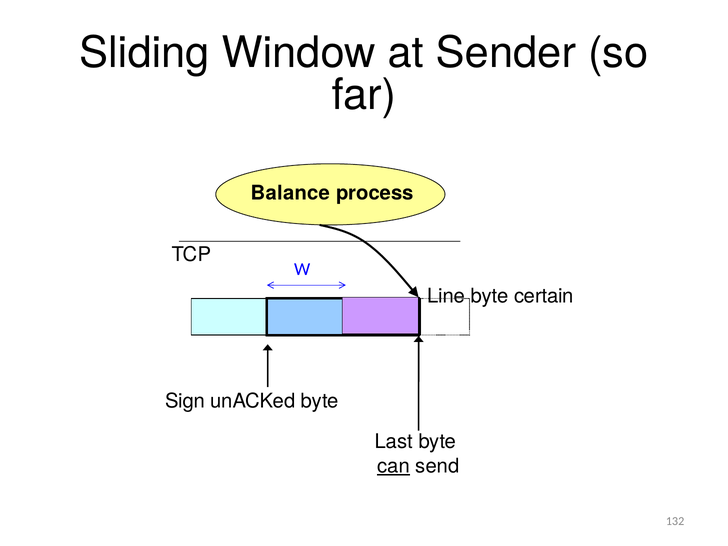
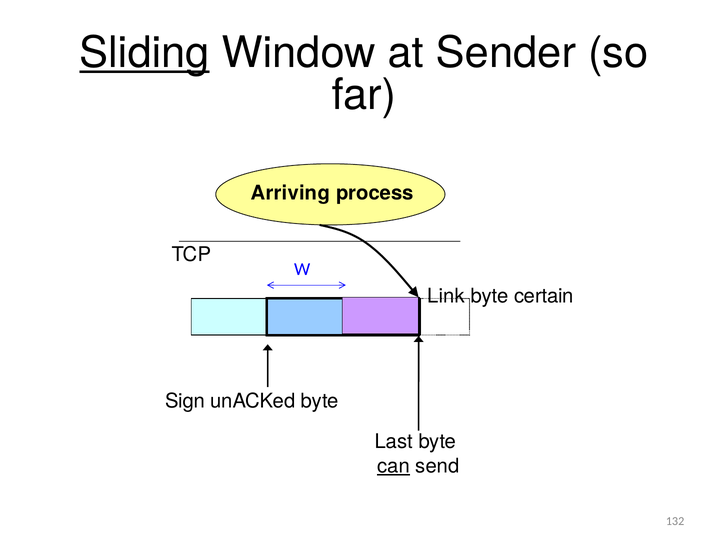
Sliding underline: none -> present
Balance: Balance -> Arriving
Line: Line -> Link
